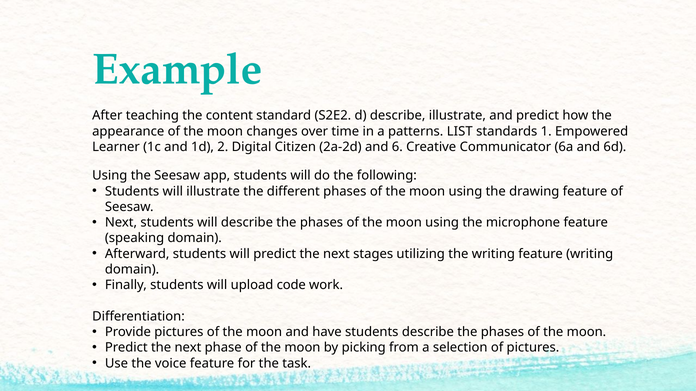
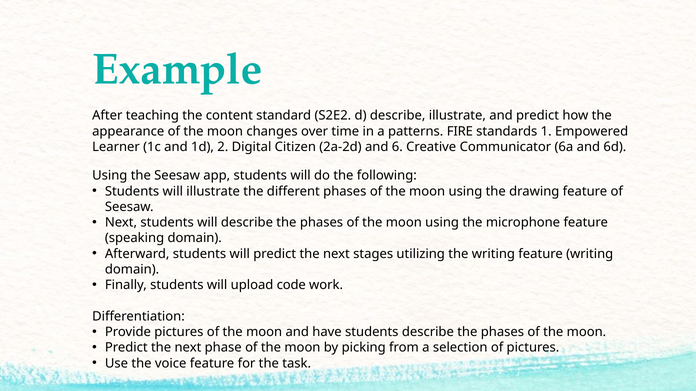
LIST: LIST -> FIRE
